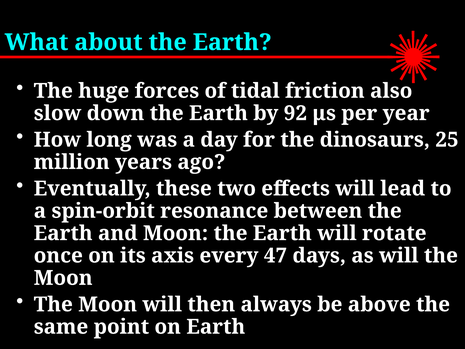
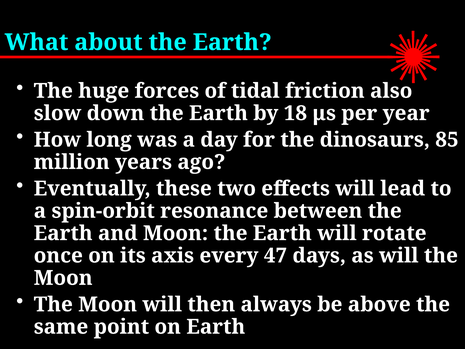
92: 92 -> 18
25: 25 -> 85
